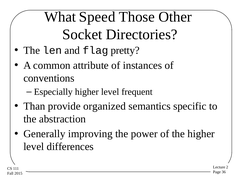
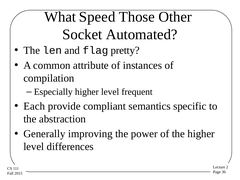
Directories: Directories -> Automated
conventions: conventions -> compilation
Than: Than -> Each
organized: organized -> compliant
